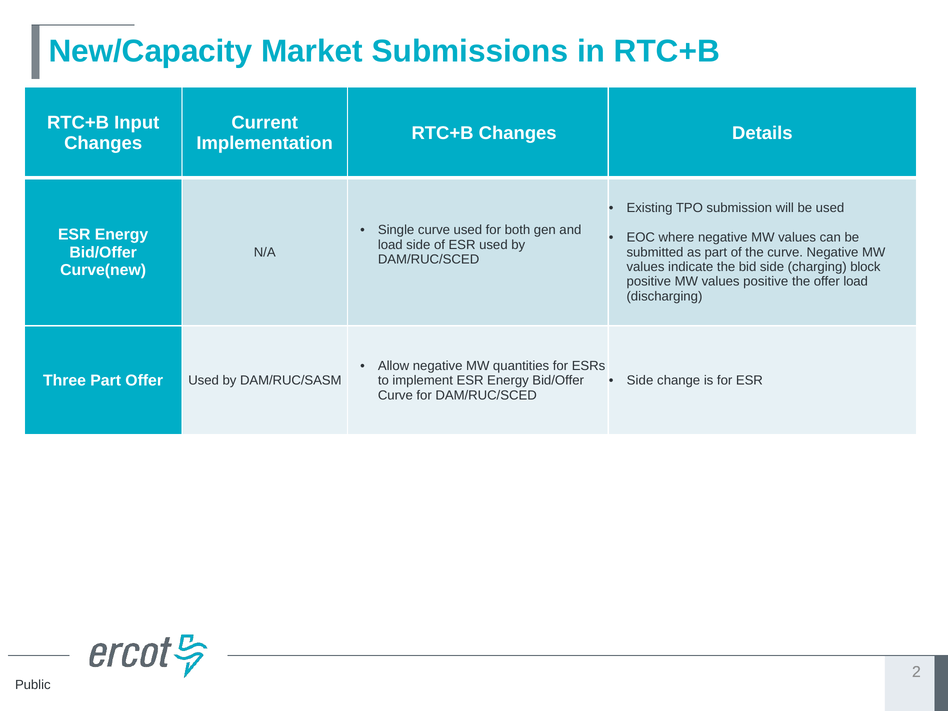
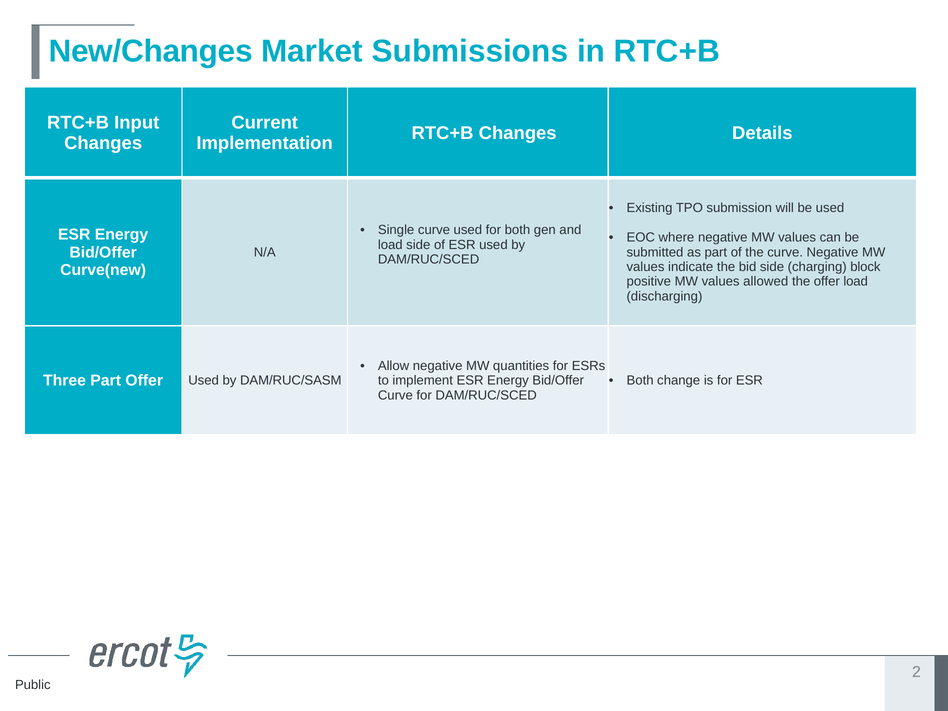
New/Capacity: New/Capacity -> New/Changes
values positive: positive -> allowed
Side at (640, 381): Side -> Both
